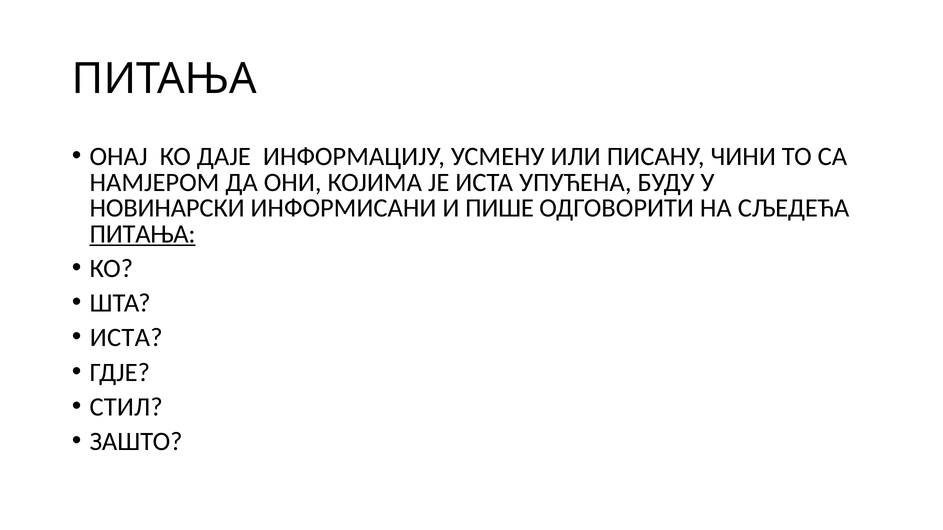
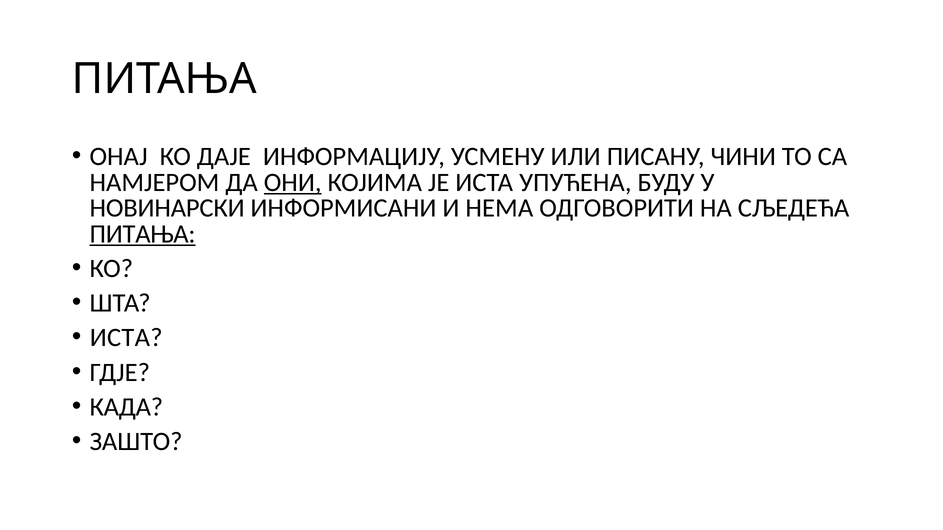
ОНИ underline: none -> present
ПИШЕ: ПИШЕ -> НЕМА
СТИЛ: СТИЛ -> КАДА
